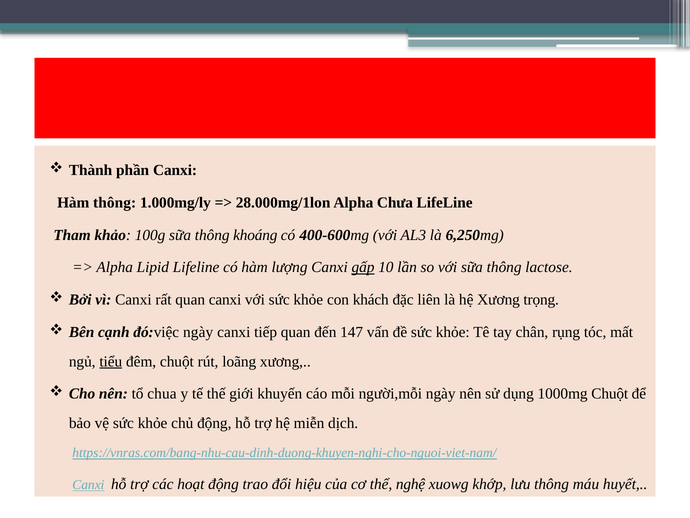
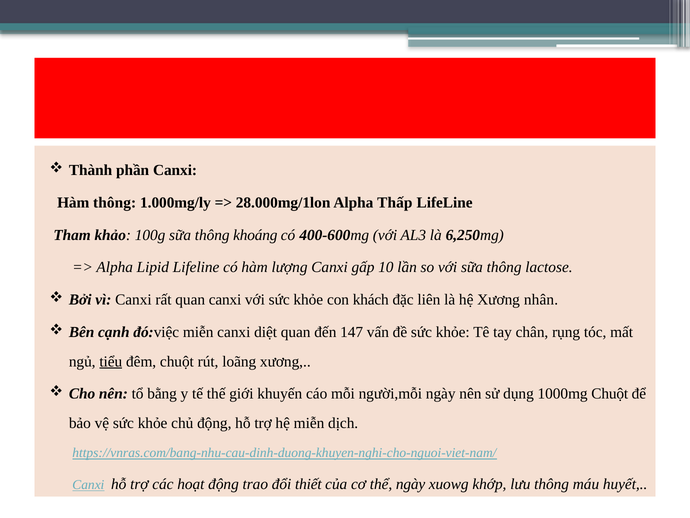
Chưa: Chưa -> Thấp
gấp underline: present -> none
trọng: trọng -> nhân
đó:việc ngày: ngày -> miễn
tiếp: tiếp -> diệt
chua: chua -> bằng
hiệu: hiệu -> thiết
thể nghệ: nghệ -> ngày
